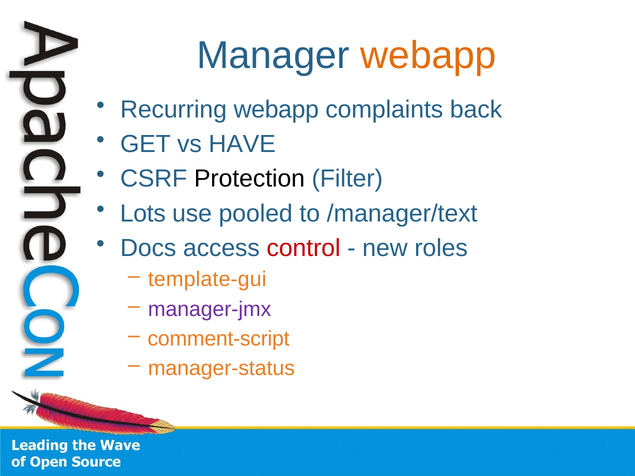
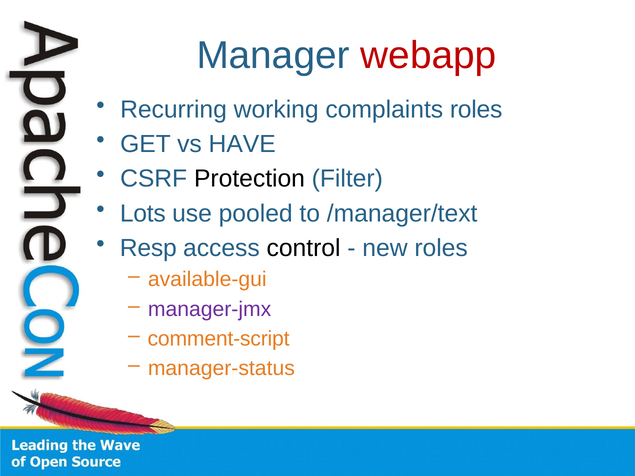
webapp at (428, 56) colour: orange -> red
Recurring webapp: webapp -> working
complaints back: back -> roles
Docs: Docs -> Resp
control colour: red -> black
template-gui: template-gui -> available-gui
